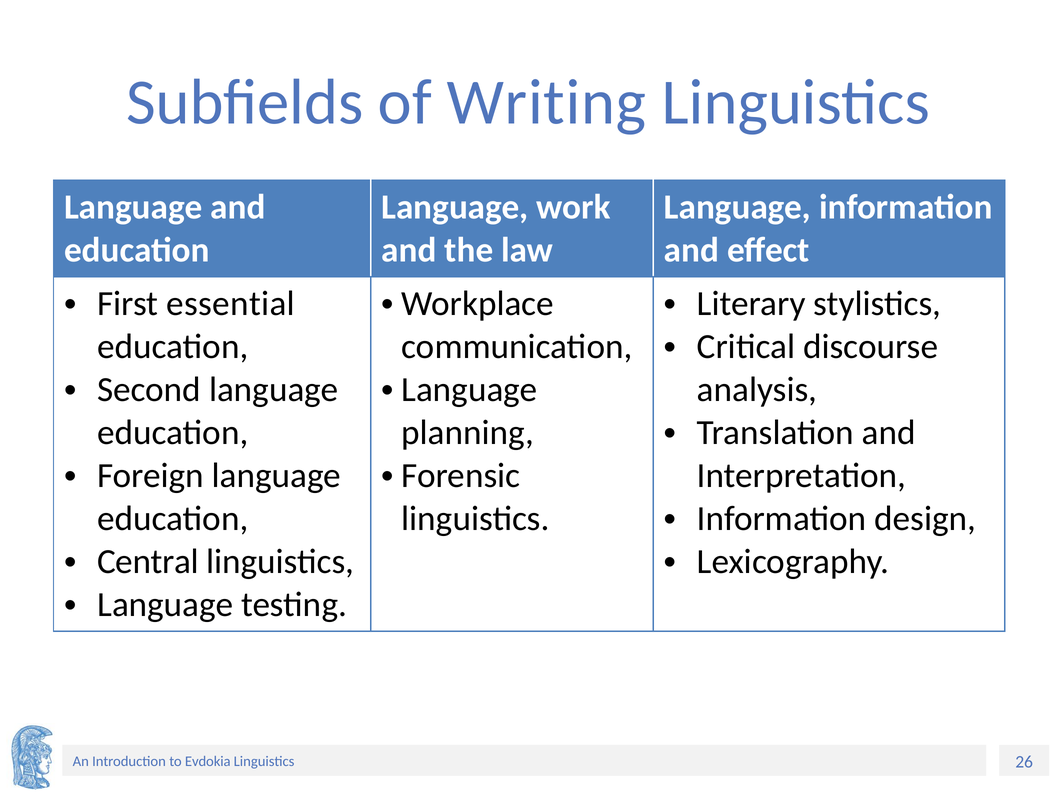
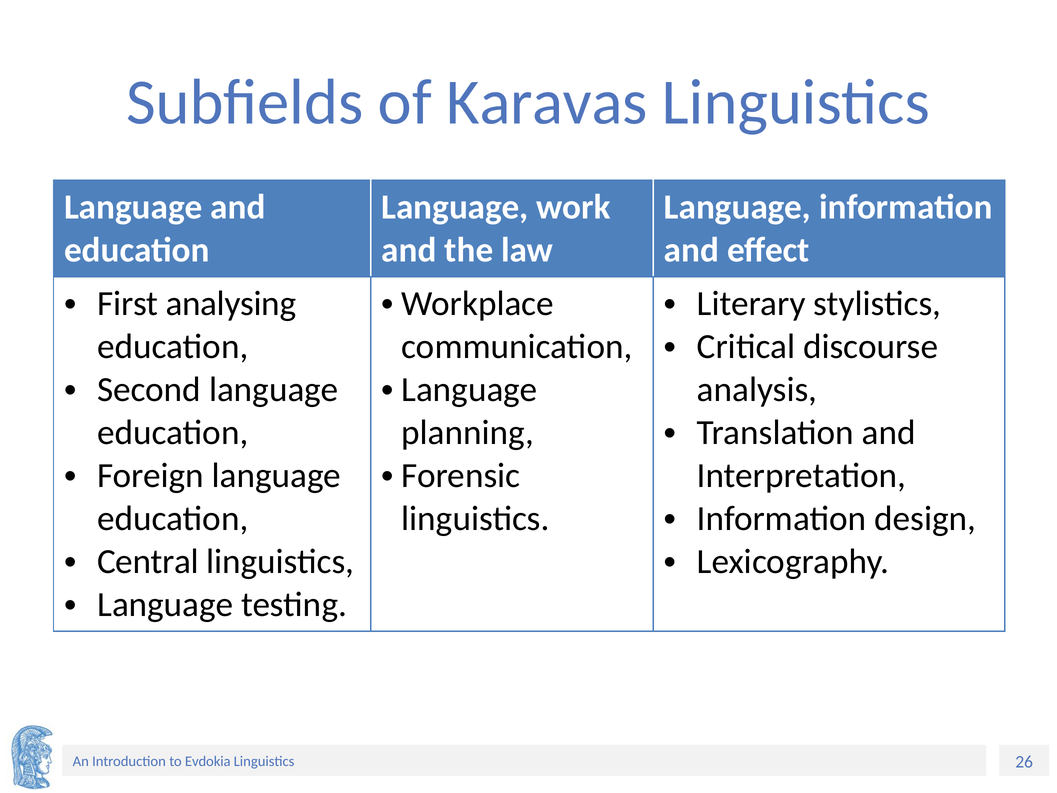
Writing: Writing -> Karavas
essential: essential -> analysing
